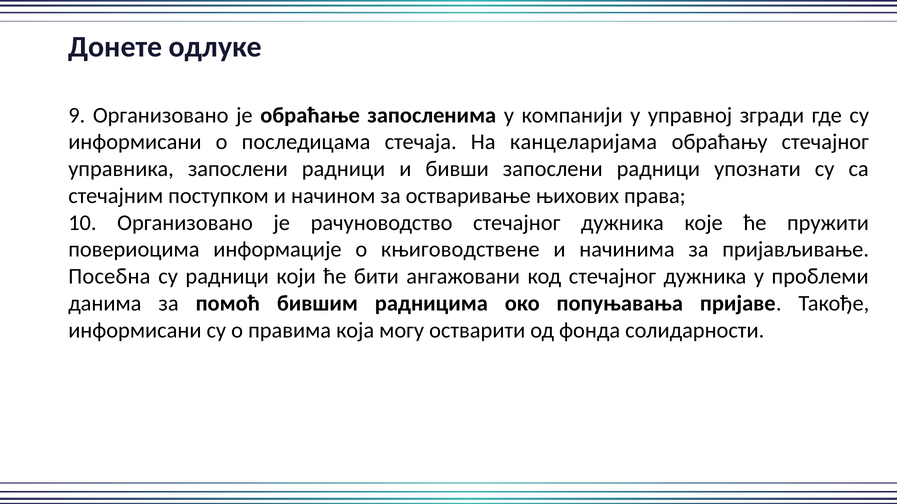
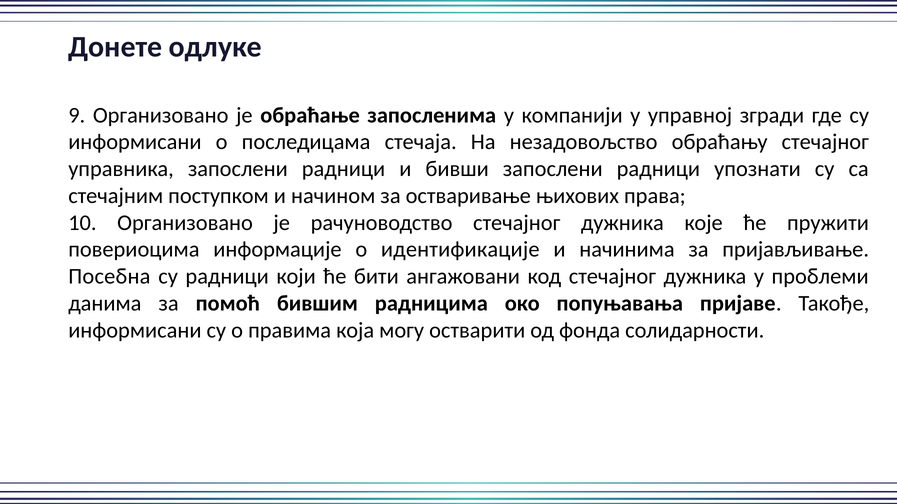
канцеларијама: канцеларијама -> незадовољство
књиговодствене: књиговодствене -> идентификације
